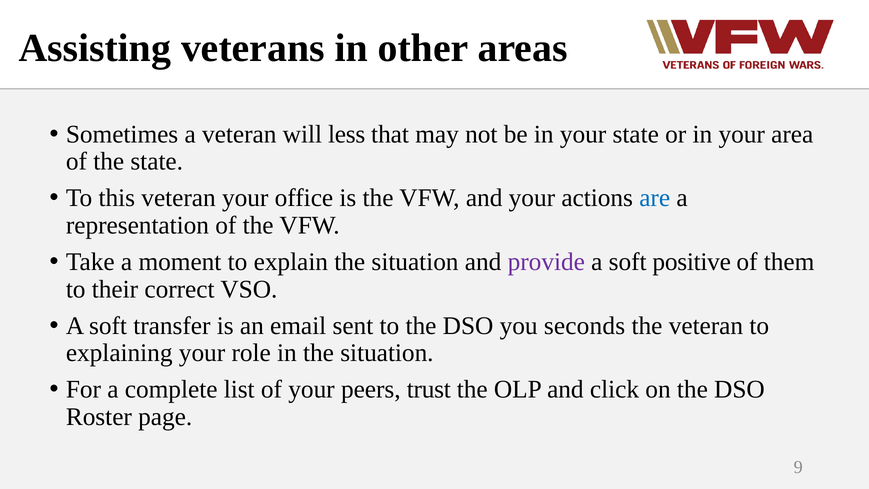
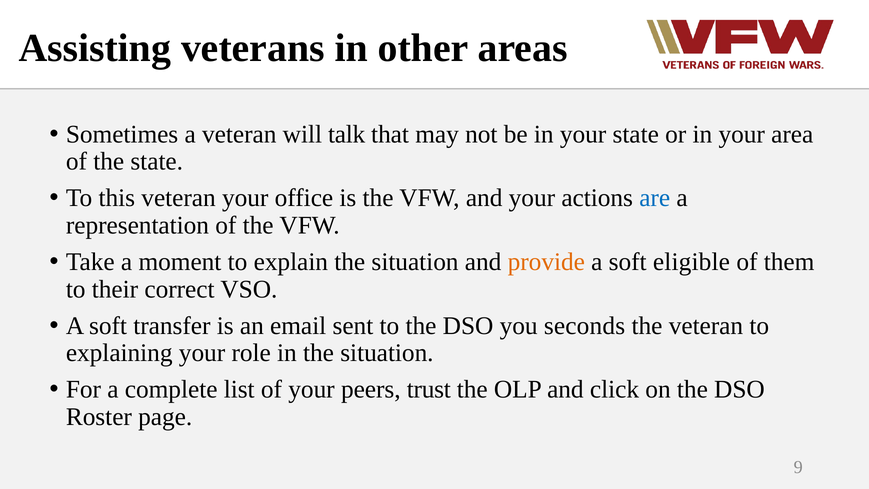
less: less -> talk
provide colour: purple -> orange
positive: positive -> eligible
